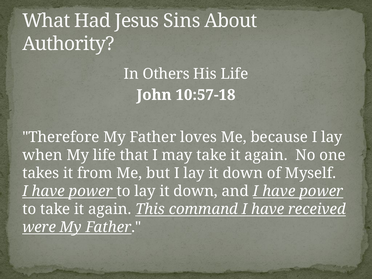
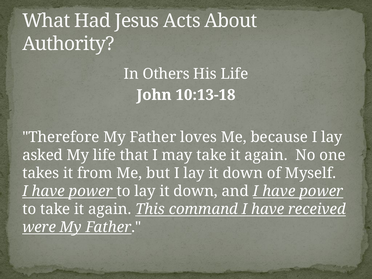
Sins: Sins -> Acts
10:57-18: 10:57-18 -> 10:13-18
when: when -> asked
